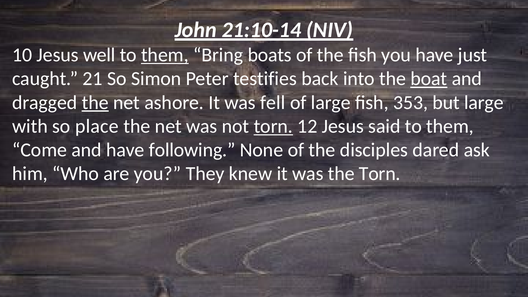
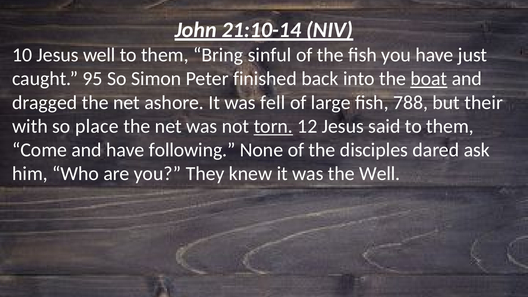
them at (165, 55) underline: present -> none
boats: boats -> sinful
21: 21 -> 95
testifies: testifies -> finished
the at (95, 102) underline: present -> none
353: 353 -> 788
but large: large -> their
the Torn: Torn -> Well
